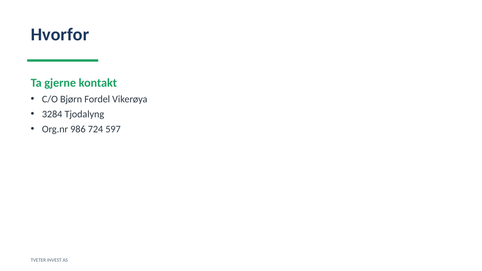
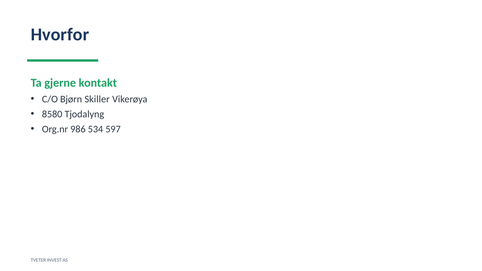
Fordel: Fordel -> Skiller
3284: 3284 -> 8580
724: 724 -> 534
